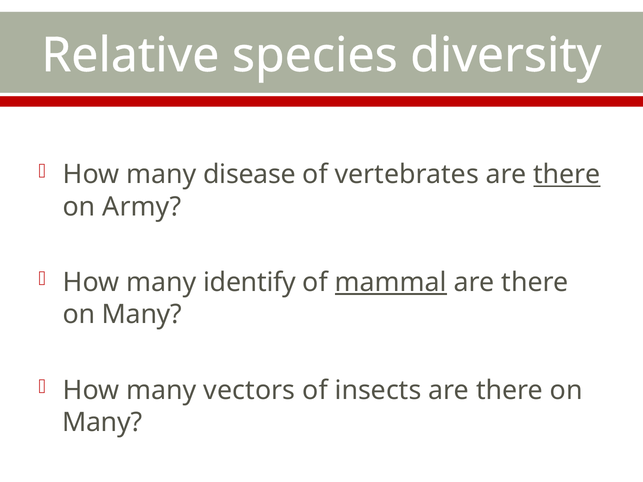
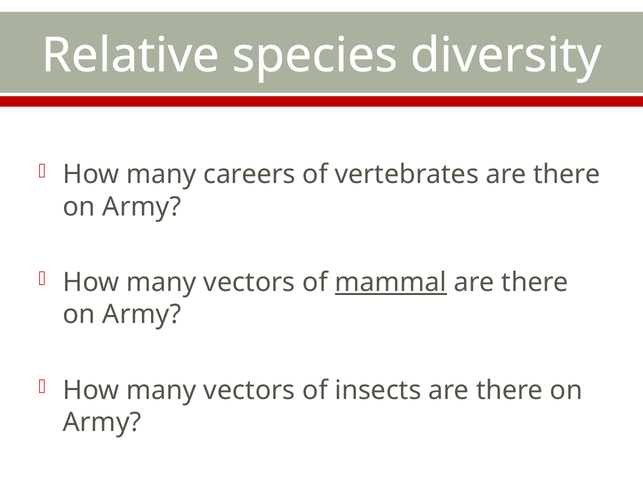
disease: disease -> careers
there at (567, 175) underline: present -> none
identify at (250, 283): identify -> vectors
Many at (142, 315): Many -> Army
Many at (102, 423): Many -> Army
